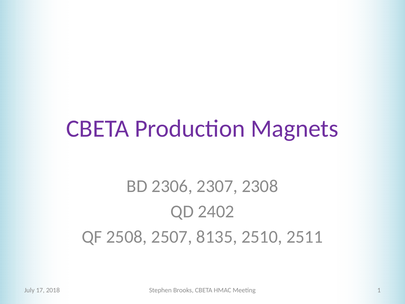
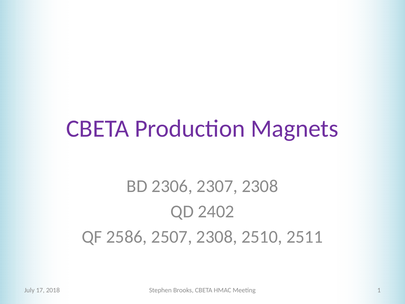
2508: 2508 -> 2586
2507 8135: 8135 -> 2308
